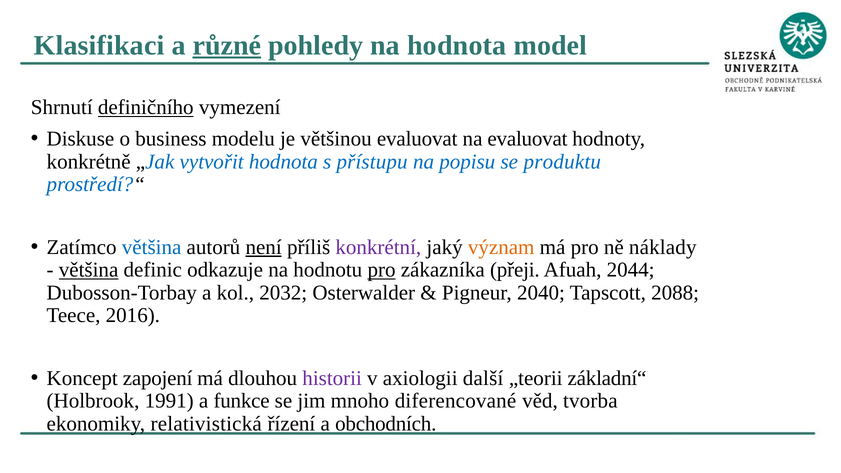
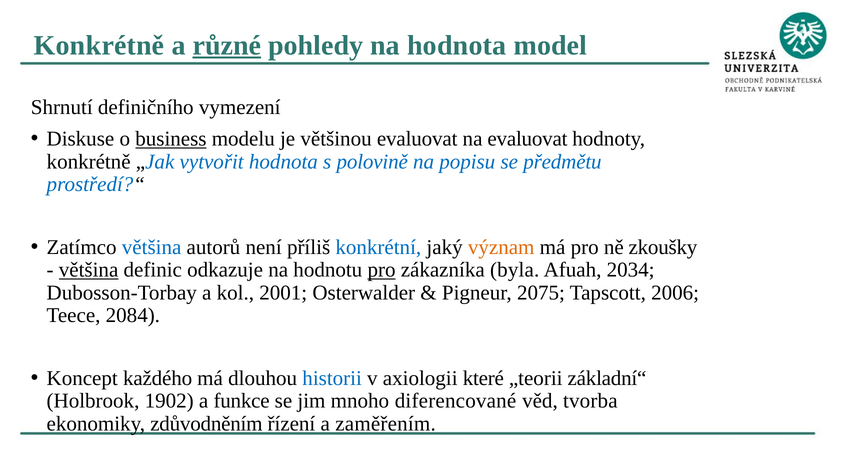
Klasifikaci at (99, 46): Klasifikaci -> Konkrétně
definičního underline: present -> none
business underline: none -> present
přístupu: přístupu -> polovině
produktu: produktu -> předmětu
není underline: present -> none
konkrétní colour: purple -> blue
náklady: náklady -> zkoušky
přeji: přeji -> byla
2044: 2044 -> 2034
2032: 2032 -> 2001
2040: 2040 -> 2075
2088: 2088 -> 2006
2016: 2016 -> 2084
zapojení: zapojení -> každého
historii colour: purple -> blue
další: další -> které
1991: 1991 -> 1902
relativistická: relativistická -> zdůvodněním
obchodních: obchodních -> zaměřením
